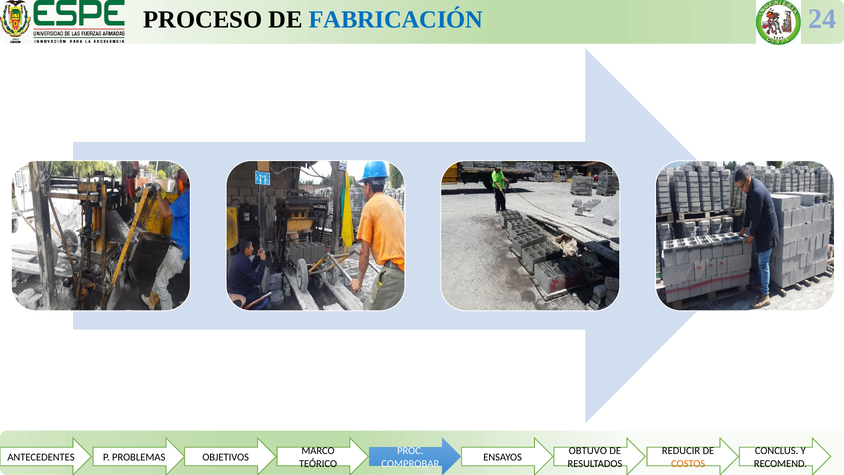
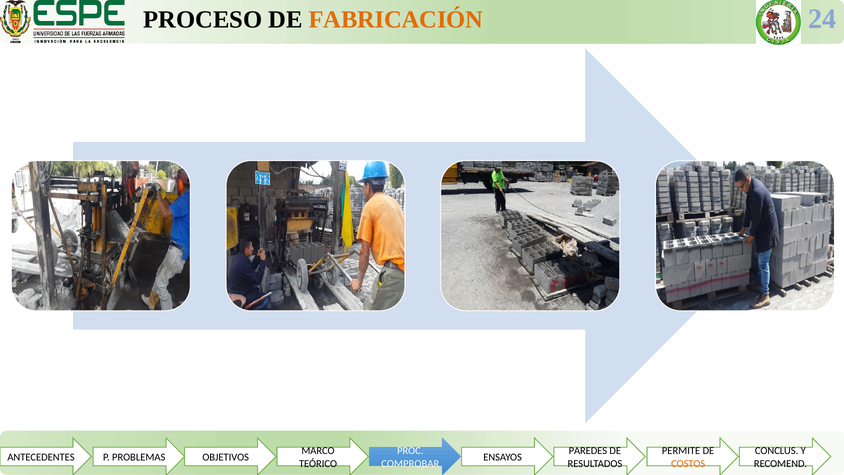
FABRICACIÓN colour: blue -> orange
OBTUVO: OBTUVO -> PAREDES
REDUCIR: REDUCIR -> PERMITE
